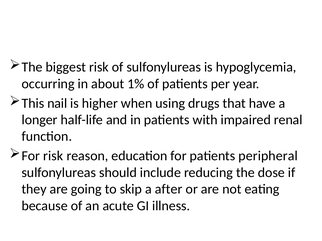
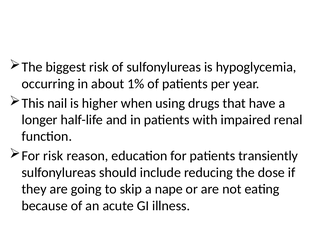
peripheral: peripheral -> transiently
after: after -> nape
